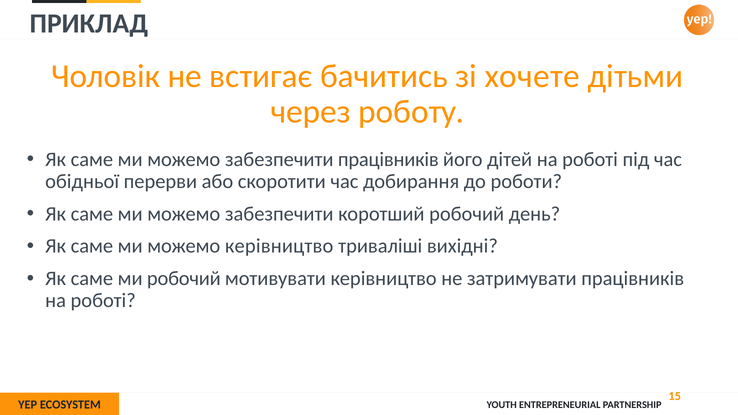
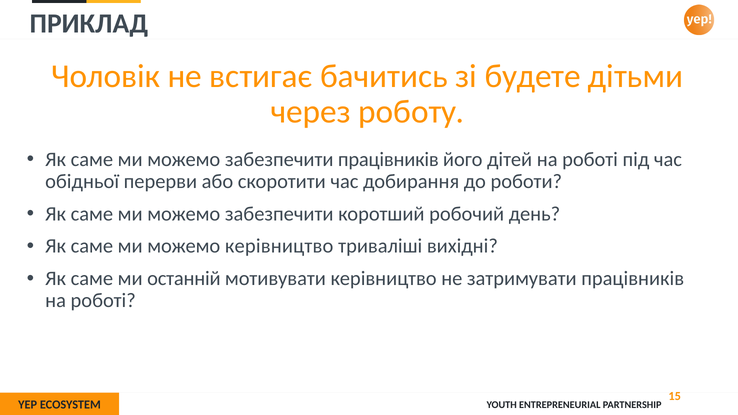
хочете: хочете -> будете
ми робочий: робочий -> останній
